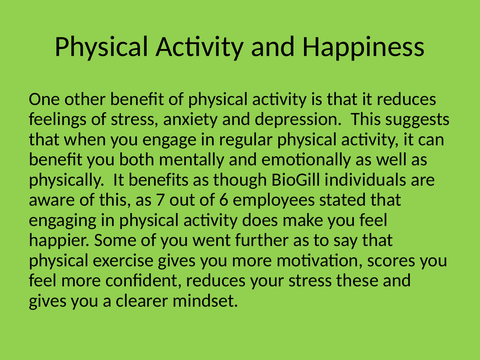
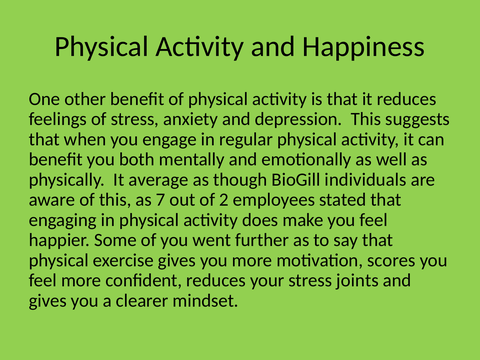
benefits: benefits -> average
6: 6 -> 2
these: these -> joints
